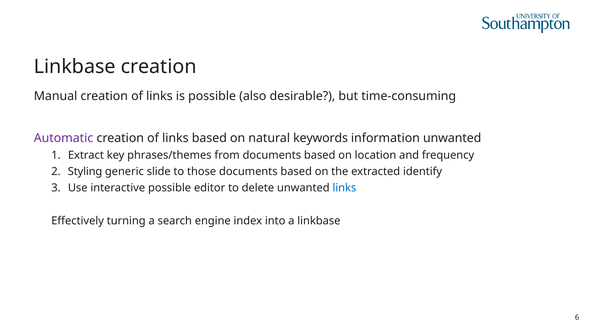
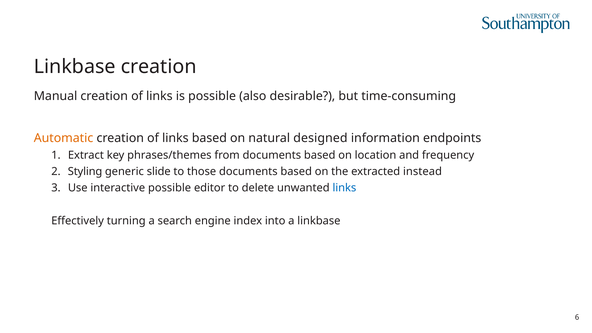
Automatic colour: purple -> orange
keywords: keywords -> designed
information unwanted: unwanted -> endpoints
identify: identify -> instead
